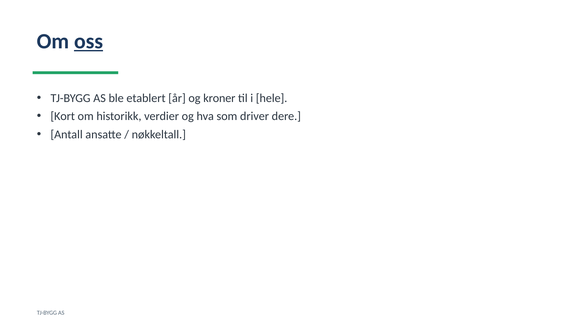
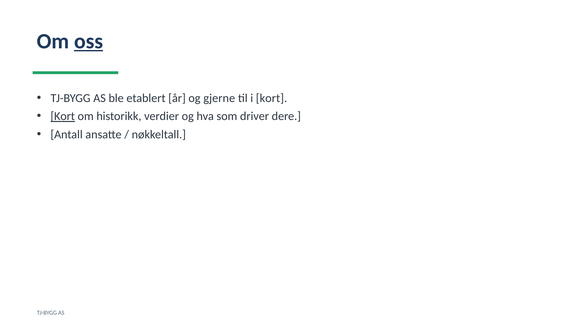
kroner: kroner -> gjerne
i hele: hele -> kort
Kort at (63, 116) underline: none -> present
